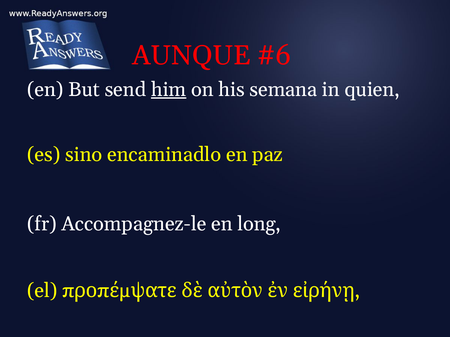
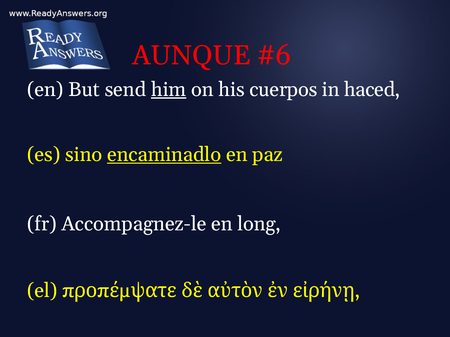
semana: semana -> cuerpos
quien: quien -> haced
encaminadlo underline: none -> present
